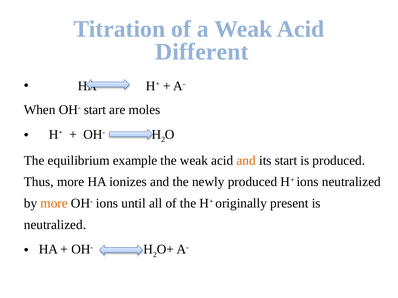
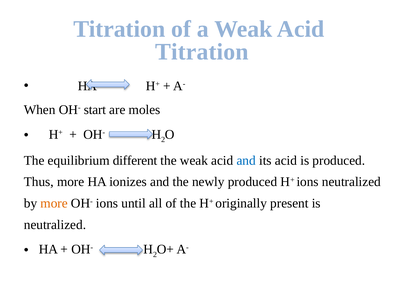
Different at (202, 52): Different -> Titration
example: example -> different
and at (246, 161) colour: orange -> blue
its start: start -> acid
